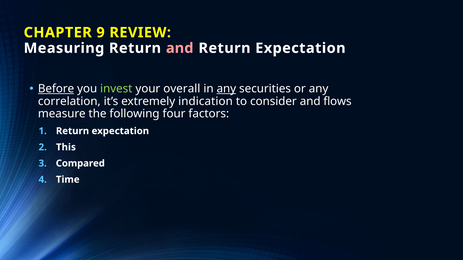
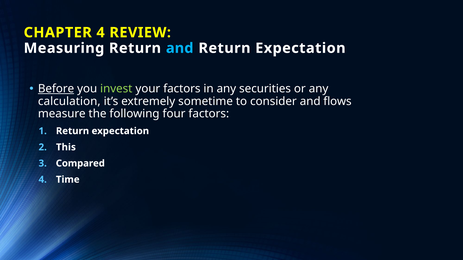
CHAPTER 9: 9 -> 4
and at (180, 48) colour: pink -> light blue
your overall: overall -> factors
any at (226, 89) underline: present -> none
correlation: correlation -> calculation
indication: indication -> sometime
